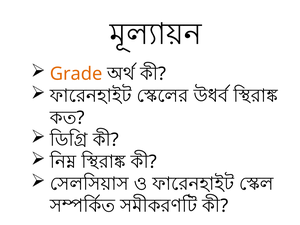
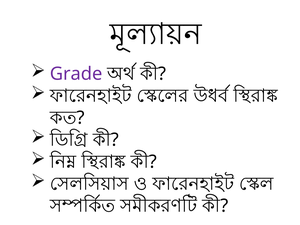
Grade colour: orange -> purple
